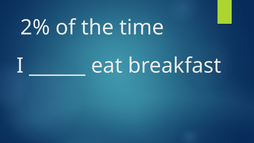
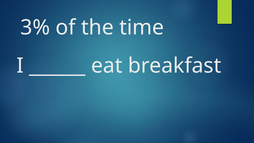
2%: 2% -> 3%
